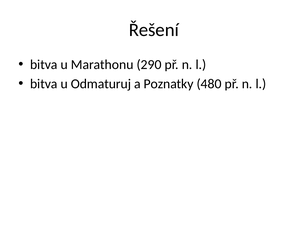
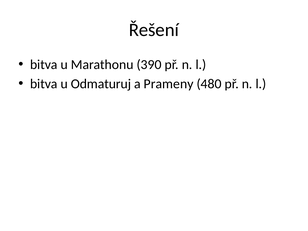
290: 290 -> 390
Poznatky: Poznatky -> Prameny
